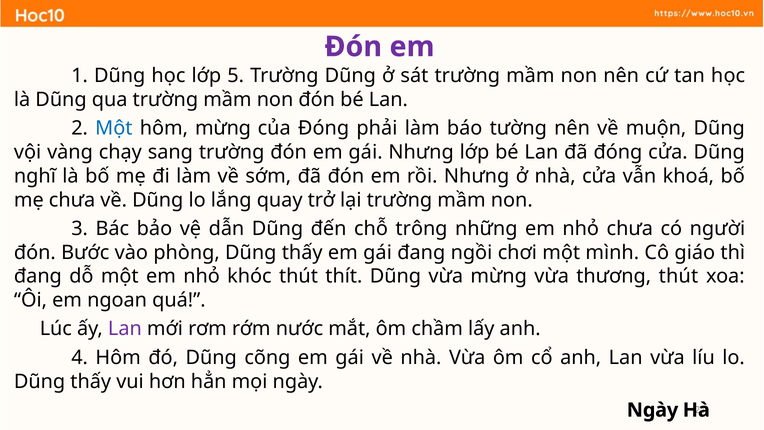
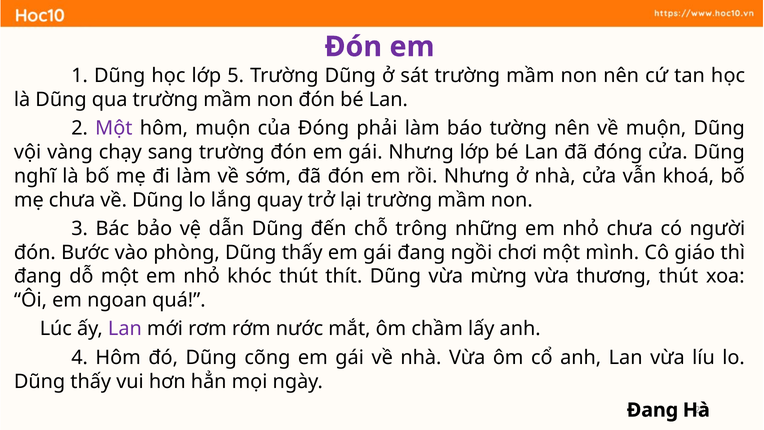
Một at (114, 128) colour: blue -> purple
hôm mừng: mừng -> muộn
Ngày at (653, 410): Ngày -> Đang
